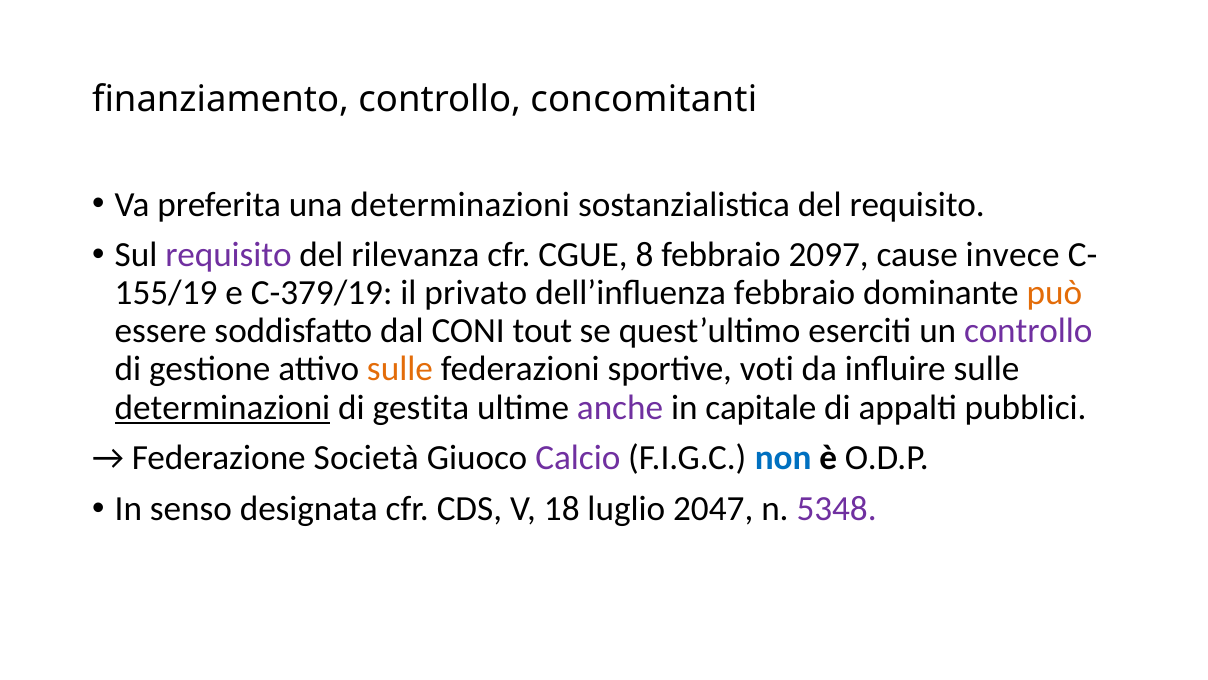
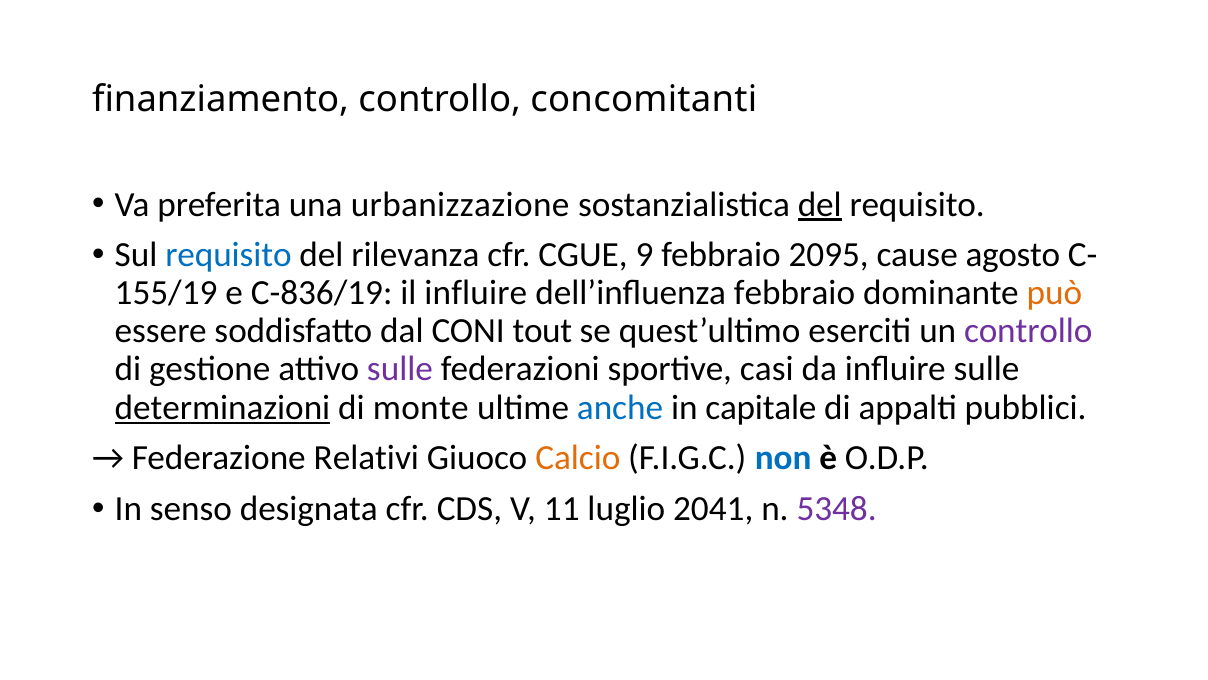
una determinazioni: determinazioni -> urbanizzazione
del at (820, 204) underline: none -> present
requisito at (228, 255) colour: purple -> blue
8: 8 -> 9
2097: 2097 -> 2095
invece: invece -> agosto
C-379/19: C-379/19 -> C-836/19
il privato: privato -> influire
sulle at (400, 369) colour: orange -> purple
voti: voti -> casi
gestita: gestita -> monte
anche colour: purple -> blue
Società: Società -> Relativi
Calcio colour: purple -> orange
18: 18 -> 11
2047: 2047 -> 2041
